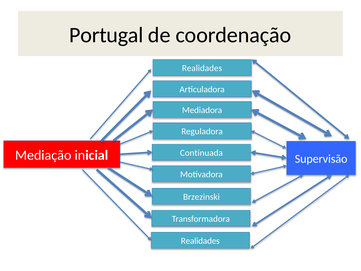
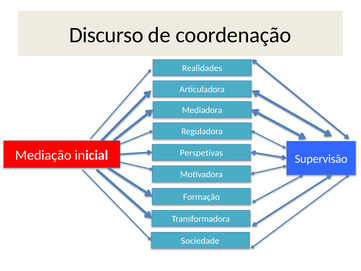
Portugal: Portugal -> Discurso
Continuada: Continuada -> Perspetivas
Brzezinski: Brzezinski -> Formação
Realidades at (200, 241): Realidades -> Sociedade
